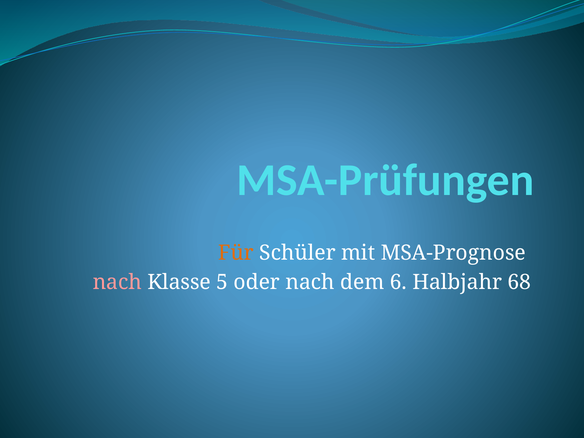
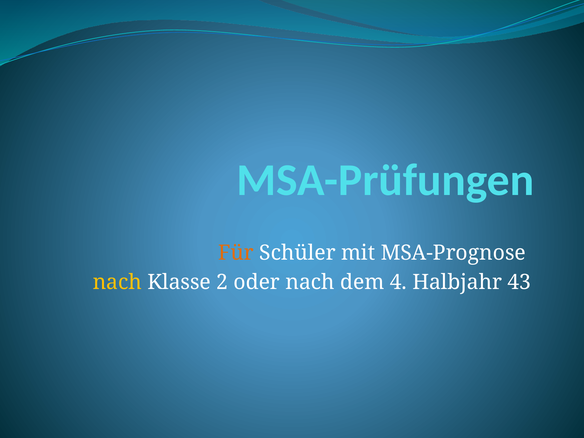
nach at (117, 282) colour: pink -> yellow
5: 5 -> 2
6: 6 -> 4
68: 68 -> 43
